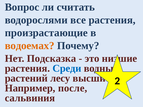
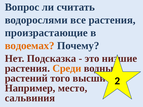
Среди colour: blue -> orange
лесу: лесу -> того
после: после -> место
